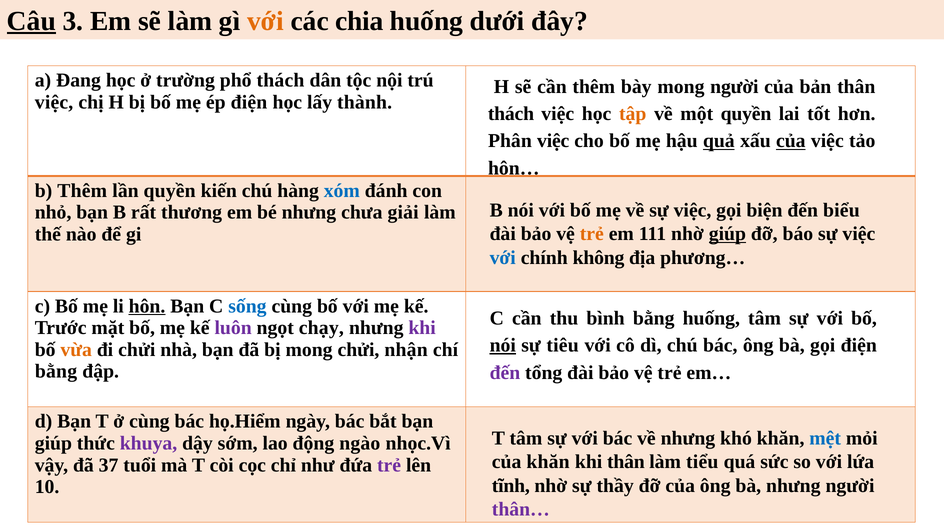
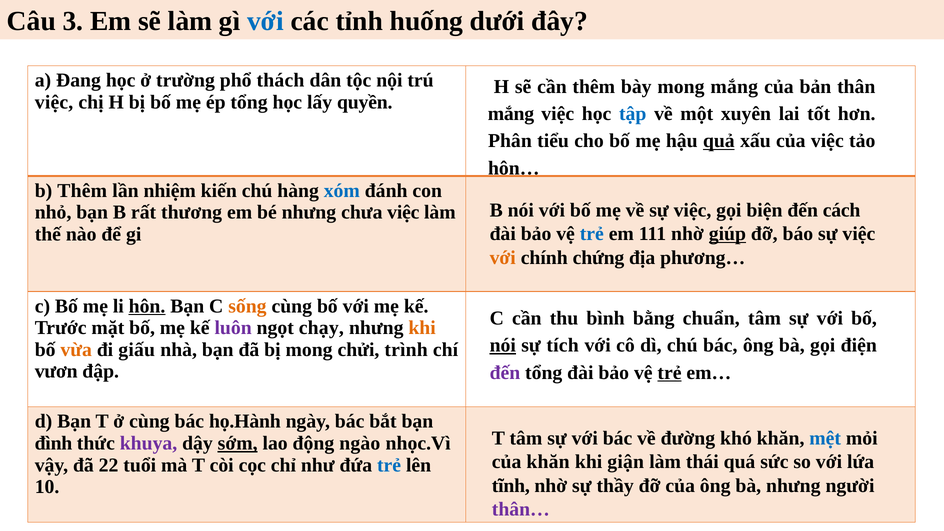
Câu underline: present -> none
với at (265, 21) colour: orange -> blue
chia: chia -> tỉnh
mong người: người -> mắng
ép điện: điện -> tổng
thành: thành -> quyền
thách at (511, 114): thách -> mắng
tập colour: orange -> blue
một quyền: quyền -> xuyên
Phân việc: việc -> tiểu
của at (791, 141) underline: present -> none
lần quyền: quyền -> nhiệm
biểu: biểu -> cách
chưa giải: giải -> việc
trẻ at (592, 234) colour: orange -> blue
với at (503, 258) colour: blue -> orange
không: không -> chứng
sống colour: blue -> orange
bằng huống: huống -> chuẩn
khi at (422, 328) colour: purple -> orange
tiêu: tiêu -> tích
đi chửi: chửi -> giấu
nhận: nhận -> trình
bằng at (56, 372): bằng -> vươn
trẻ at (670, 373) underline: none -> present
họ.Hiểm: họ.Hiểm -> họ.Hành
về nhưng: nhưng -> đường
giúp at (53, 443): giúp -> đình
sớm underline: none -> present
khi thân: thân -> giận
tiểu: tiểu -> thái
37: 37 -> 22
trẻ at (389, 465) colour: purple -> blue
